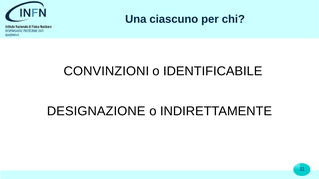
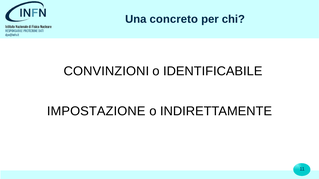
ciascuno: ciascuno -> concreto
DESIGNAZIONE: DESIGNAZIONE -> IMPOSTAZIONE
